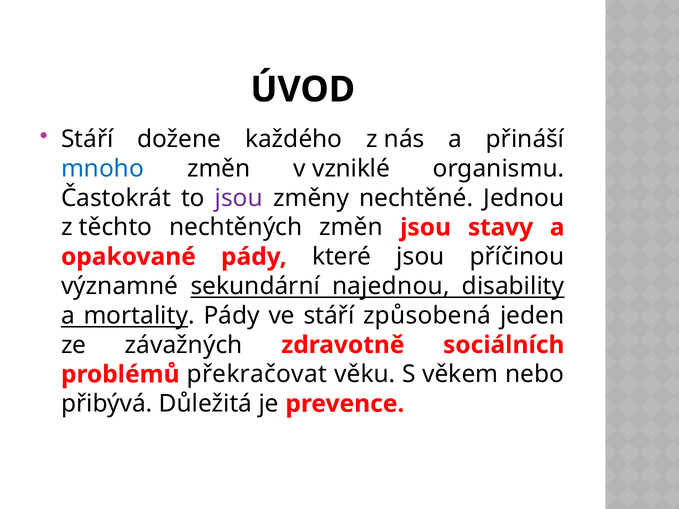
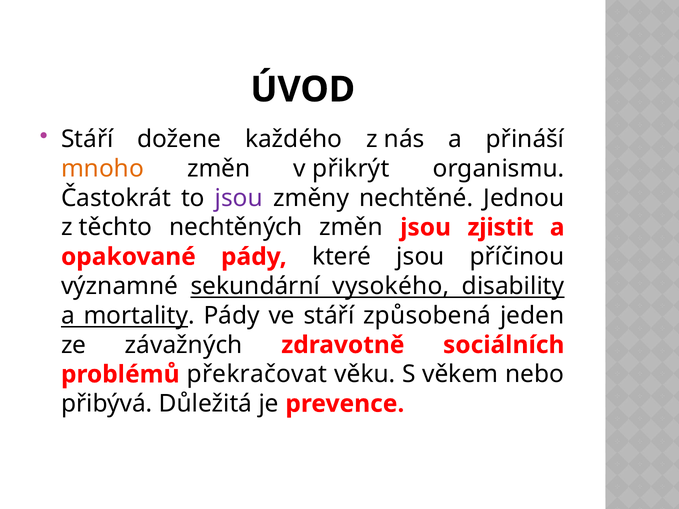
mnoho colour: blue -> orange
vzniklé: vzniklé -> přikrýt
stavy: stavy -> zjistit
najednou: najednou -> vysokého
